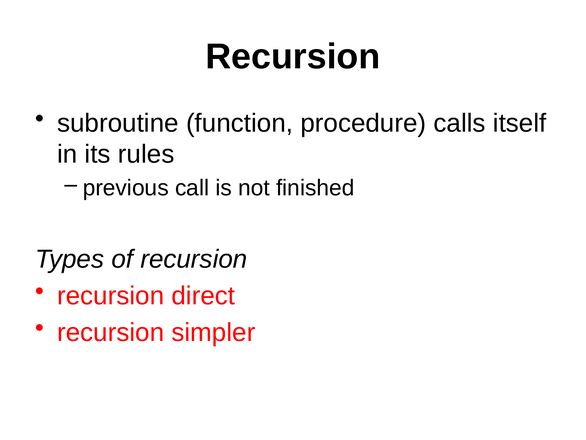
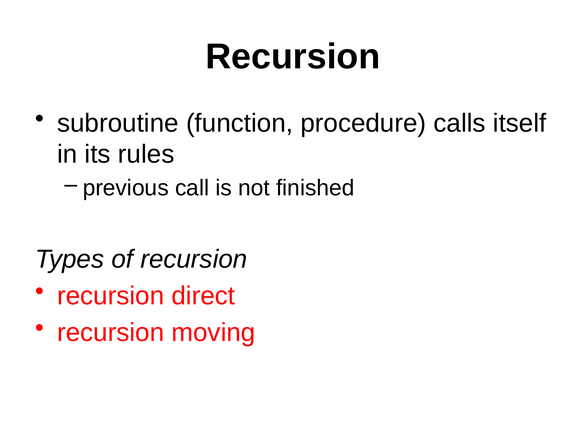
simpler: simpler -> moving
